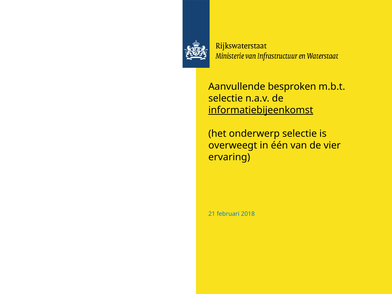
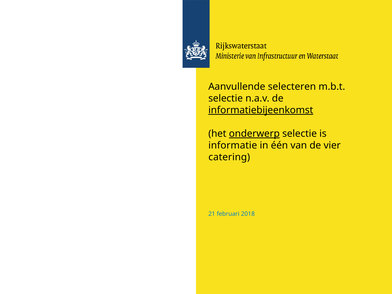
besproken: besproken -> selecteren
onderwerp underline: none -> present
overweegt: overweegt -> informatie
ervaring: ervaring -> catering
